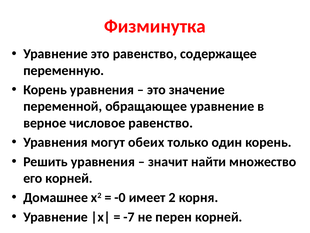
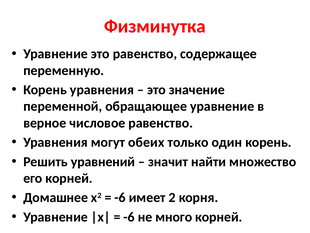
Решить уравнения: уравнения -> уравнений
-0 at (120, 197): -0 -> -6
-7 at (129, 217): -7 -> -6
перен: перен -> много
